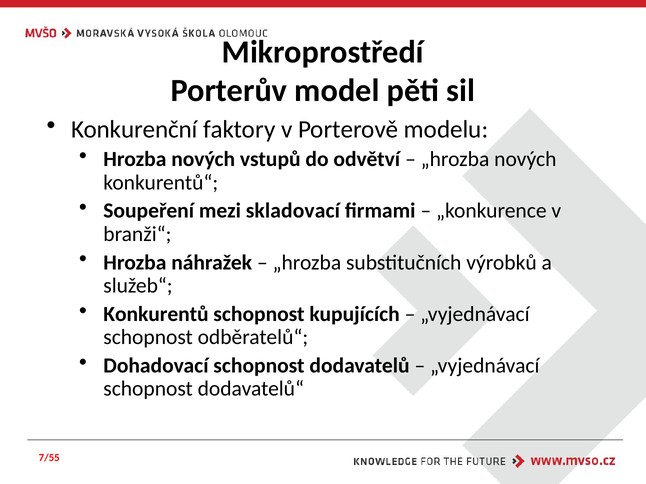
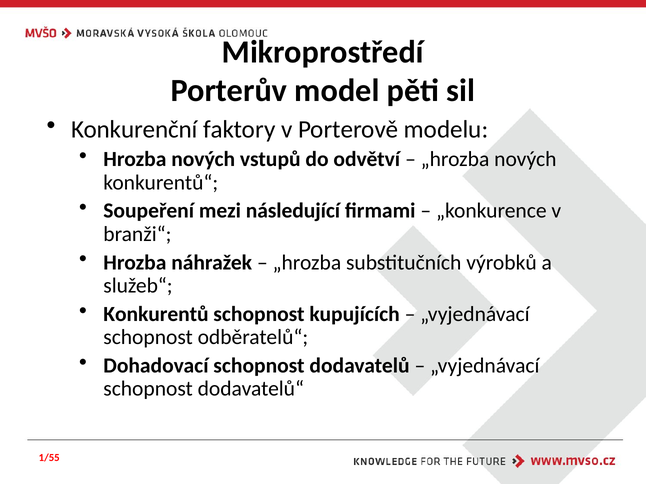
skladovací: skladovací -> následující
7/55: 7/55 -> 1/55
